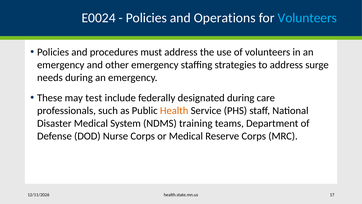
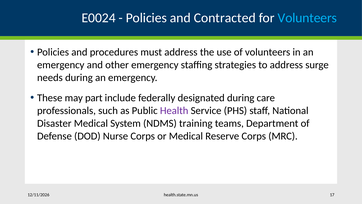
Operations: Operations -> Contracted
test: test -> part
Health colour: orange -> purple
